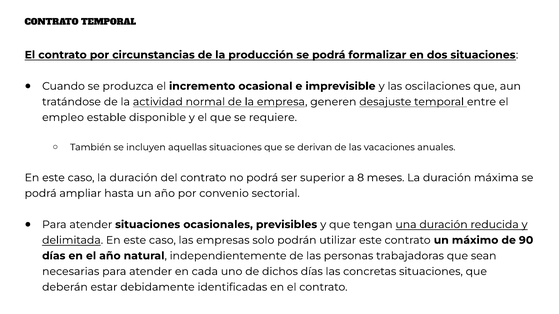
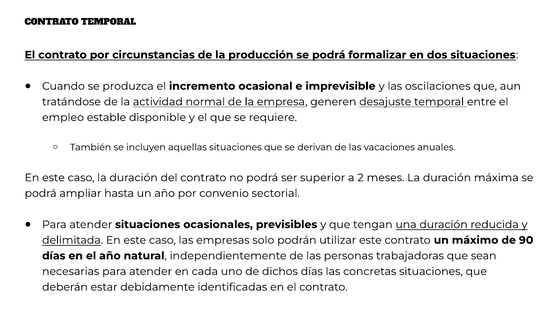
8: 8 -> 2
